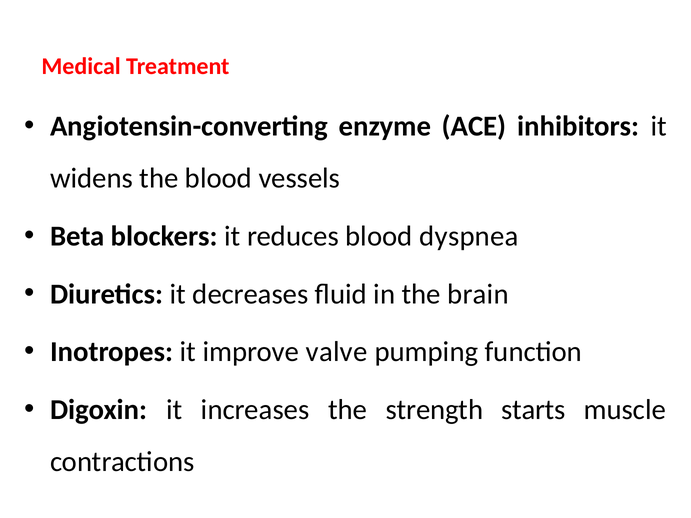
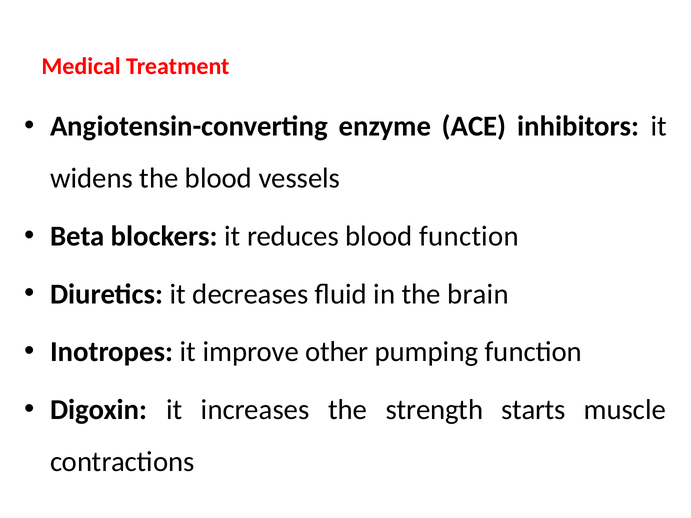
blood dyspnea: dyspnea -> function
valve: valve -> other
